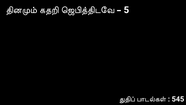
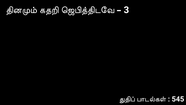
5: 5 -> 3
